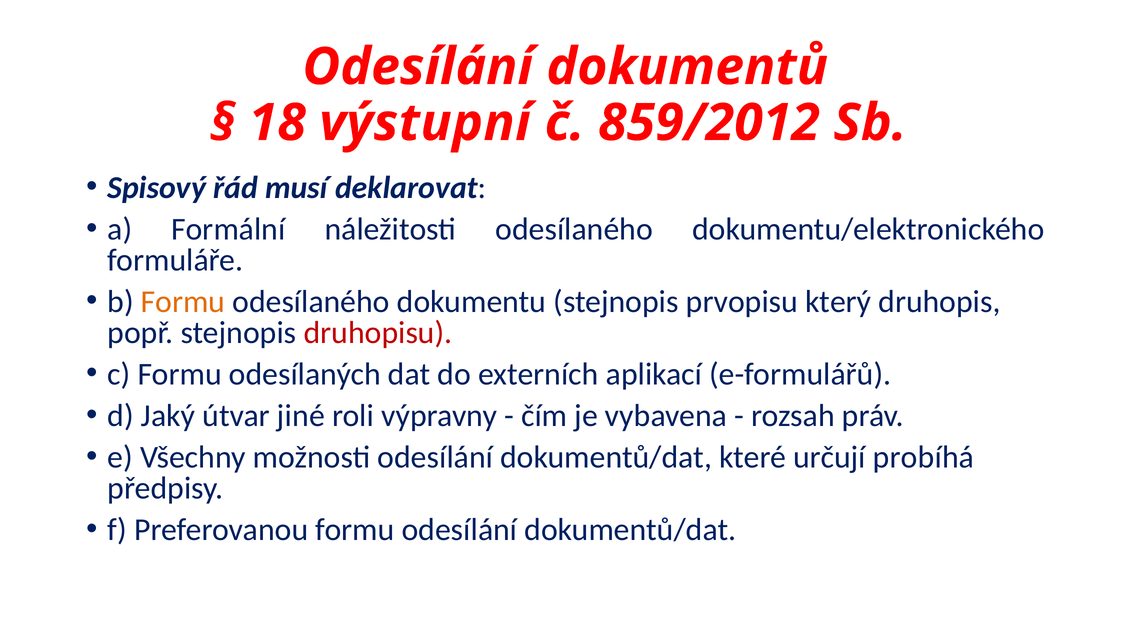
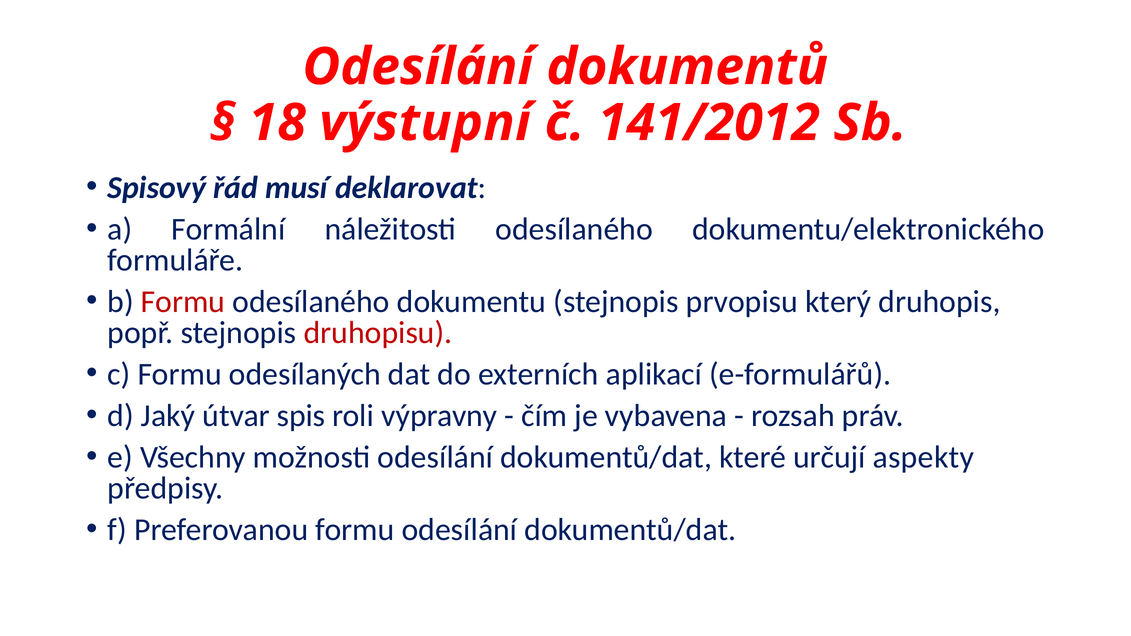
859/2012: 859/2012 -> 141/2012
Formu at (183, 302) colour: orange -> red
jiné: jiné -> spis
probíhá: probíhá -> aspekty
